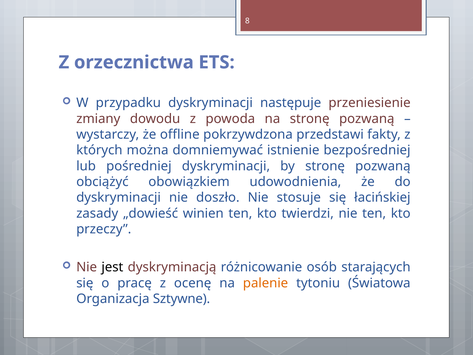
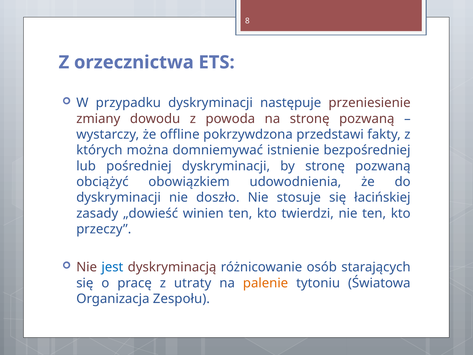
jest colour: black -> blue
ocenę: ocenę -> utraty
Sztywne: Sztywne -> Zespołu
